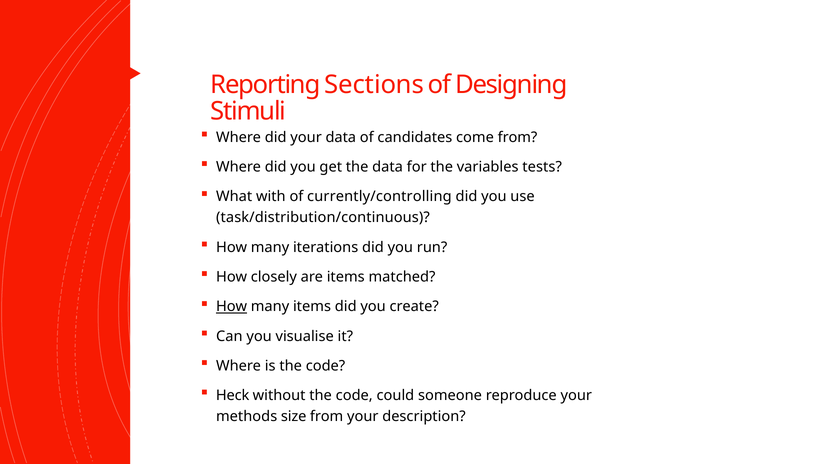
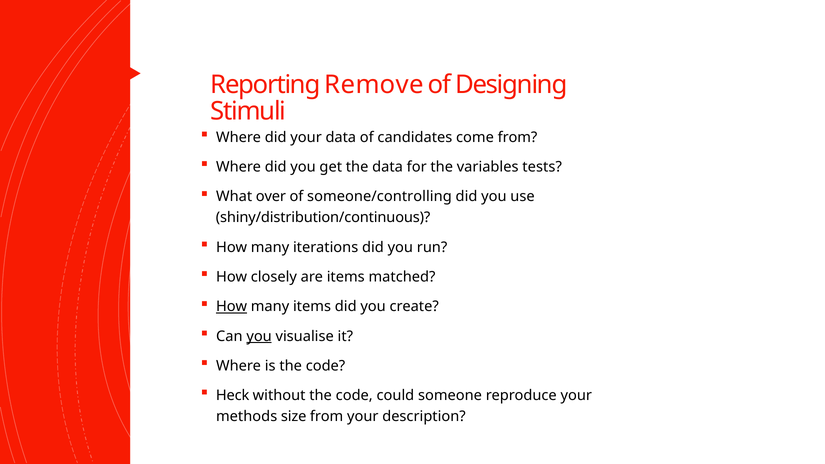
Sections: Sections -> Remove
with: with -> over
currently/controlling: currently/controlling -> someone/controlling
task/distribution/continuous: task/distribution/continuous -> shiny/distribution/continuous
you at (259, 336) underline: none -> present
